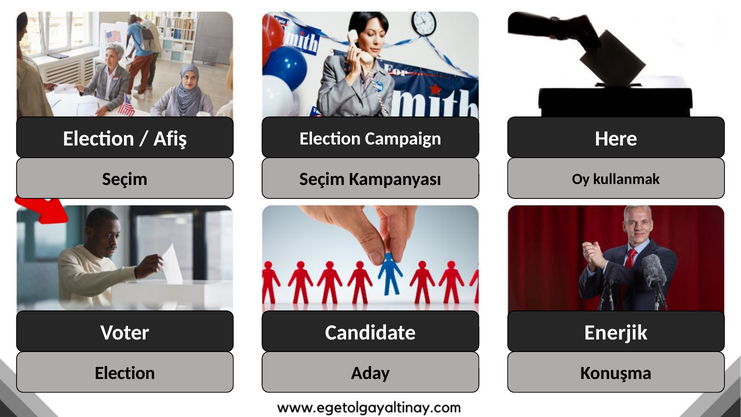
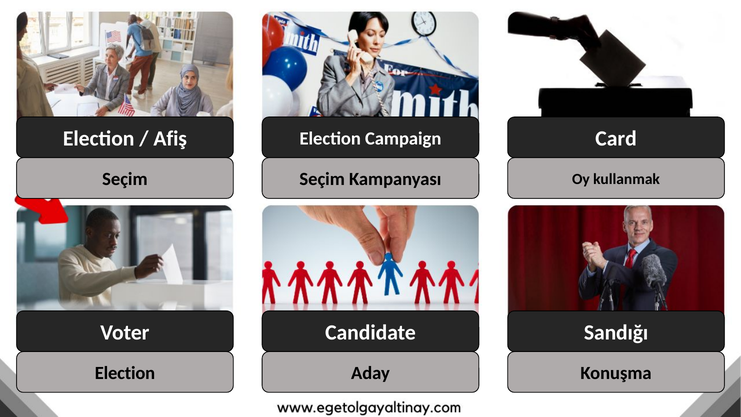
Here: Here -> Card
Enerjik: Enerjik -> Sandığı
